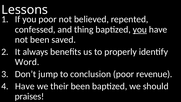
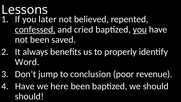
poor at (48, 19): poor -> later
confessed underline: none -> present
thing: thing -> cried
their: their -> here
praises at (29, 96): praises -> should
